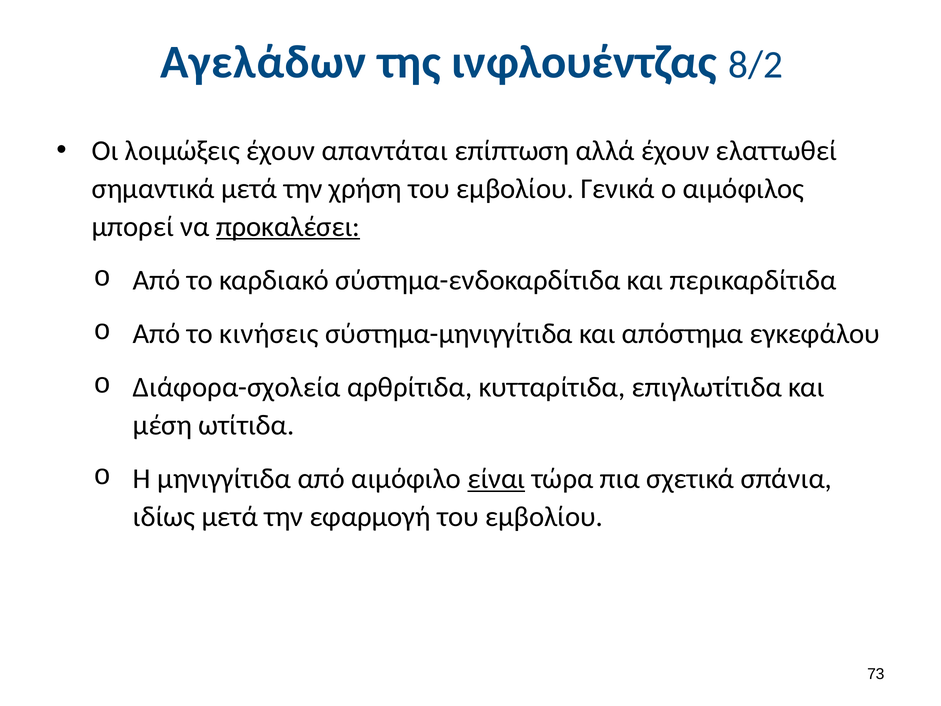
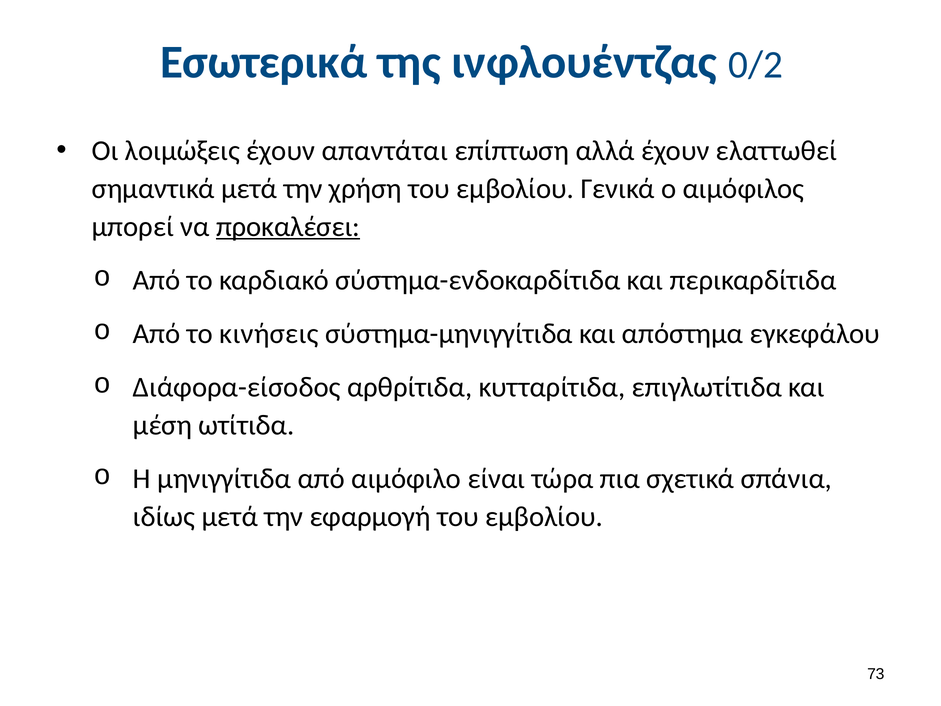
Αγελάδων: Αγελάδων -> Εσωτερικά
8/2: 8/2 -> 0/2
Διάφορα-σχολεία: Διάφορα-σχολεία -> Διάφορα-είσοδος
είναι underline: present -> none
